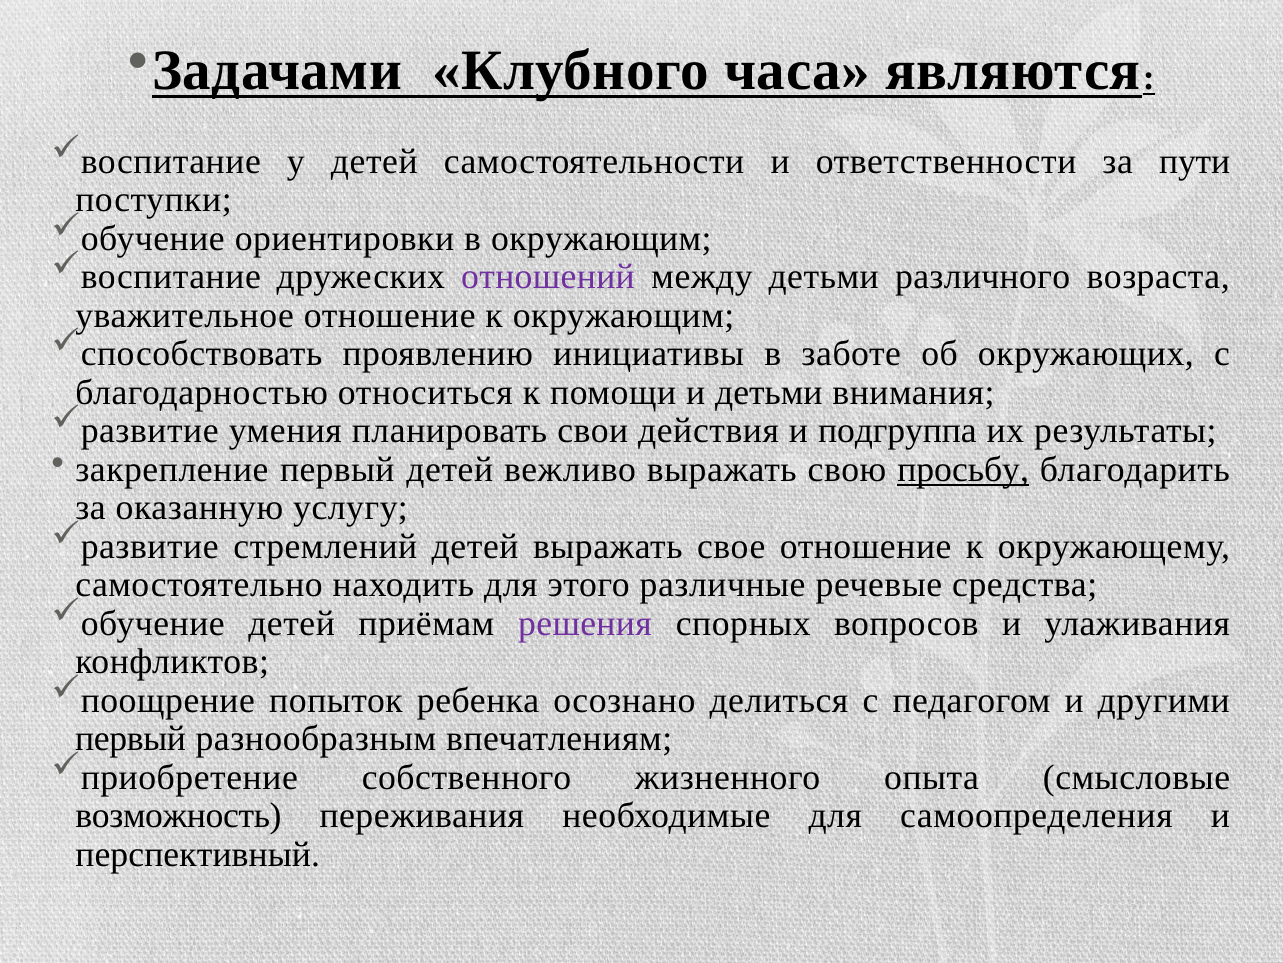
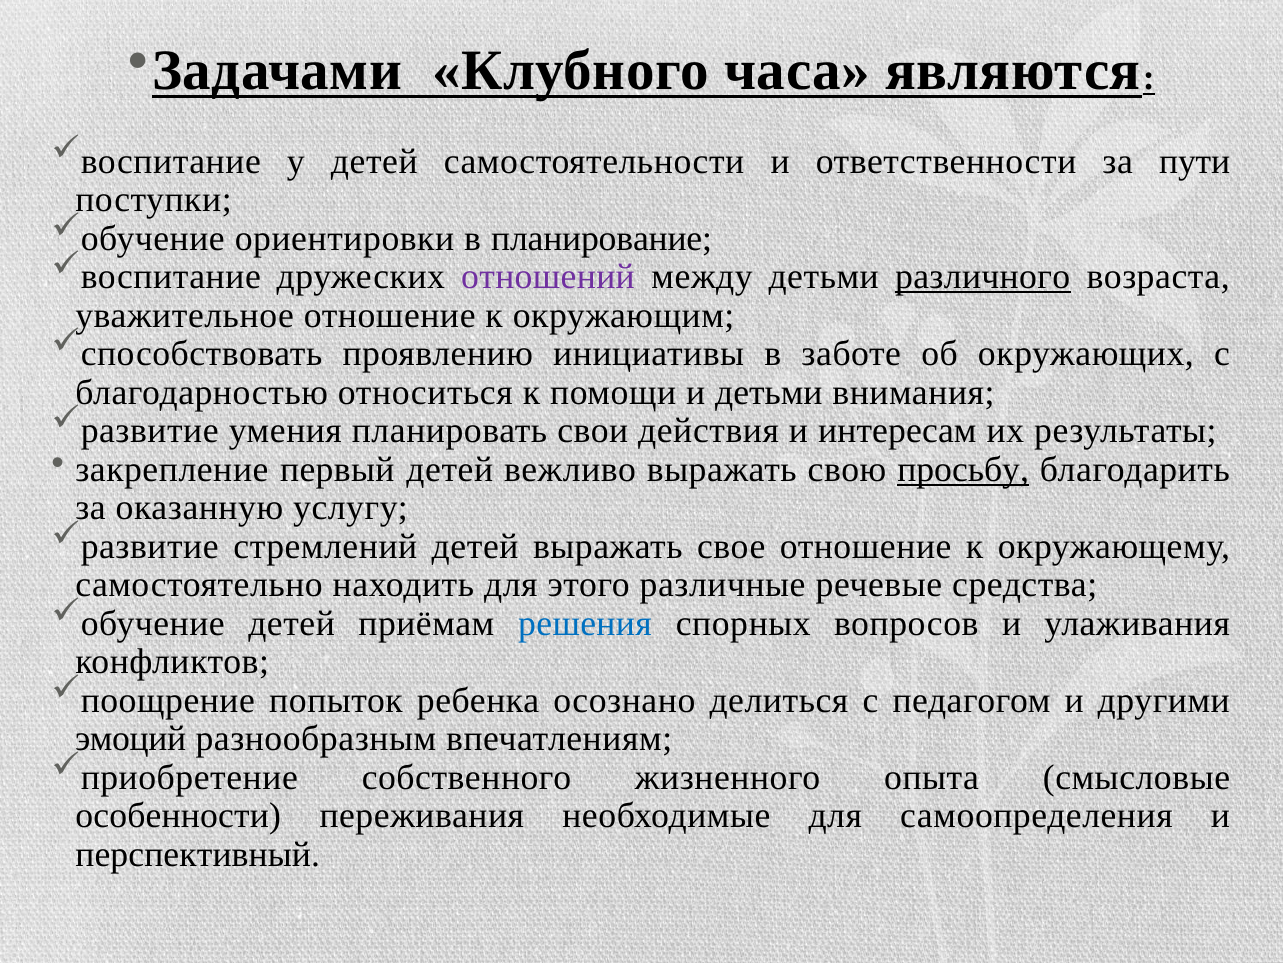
в окружающим: окружающим -> планирование
различного underline: none -> present
подгруппа: подгруппа -> интересам
решения colour: purple -> blue
первый at (131, 739): первый -> эмоций
возможность: возможность -> особенности
